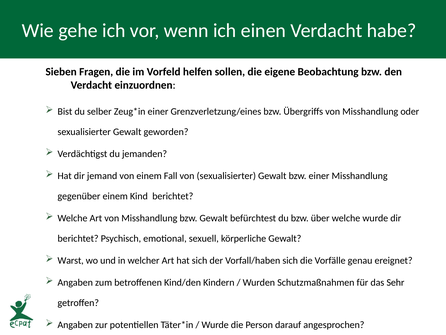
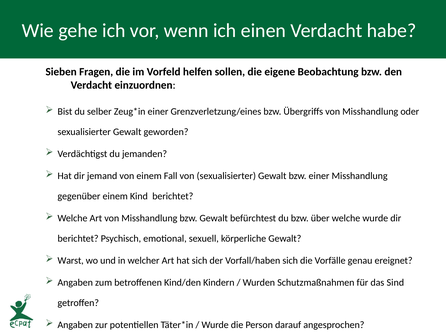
Sehr: Sehr -> Sind
